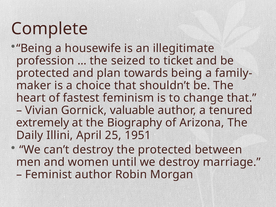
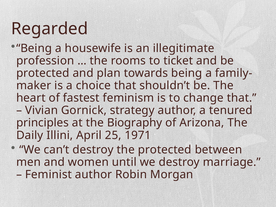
Complete: Complete -> Regarded
seized: seized -> rooms
valuable: valuable -> strategy
extremely: extremely -> principles
1951: 1951 -> 1971
